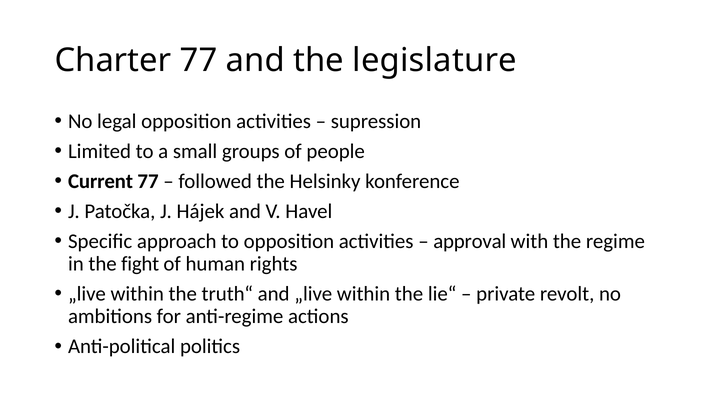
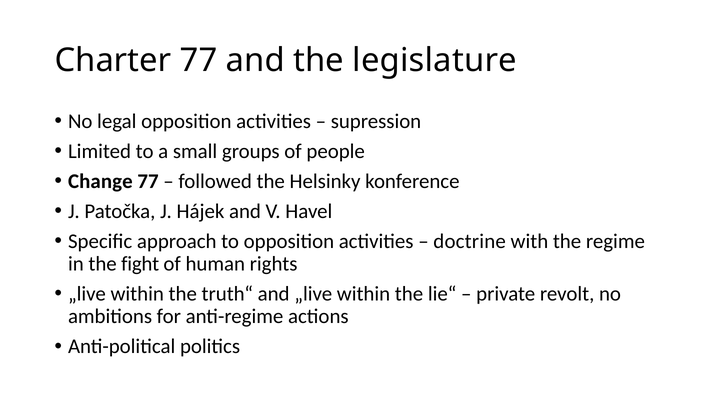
Current: Current -> Change
approval: approval -> doctrine
